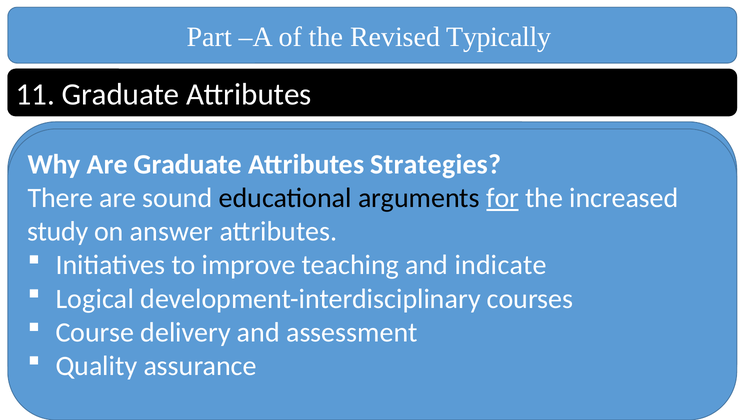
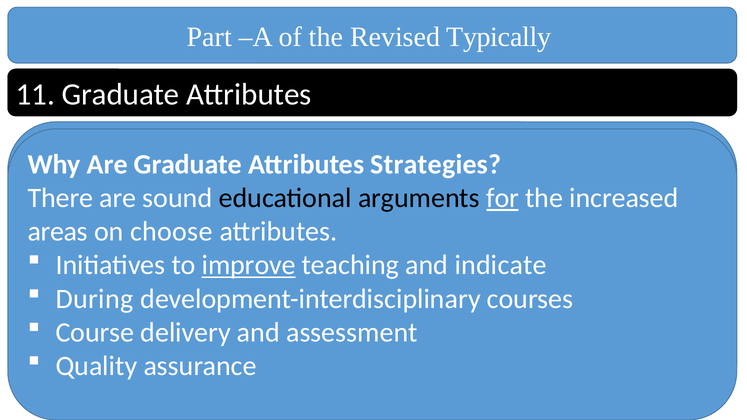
study: study -> areas
answer: answer -> choose
improve underline: none -> present
Logical: Logical -> During
